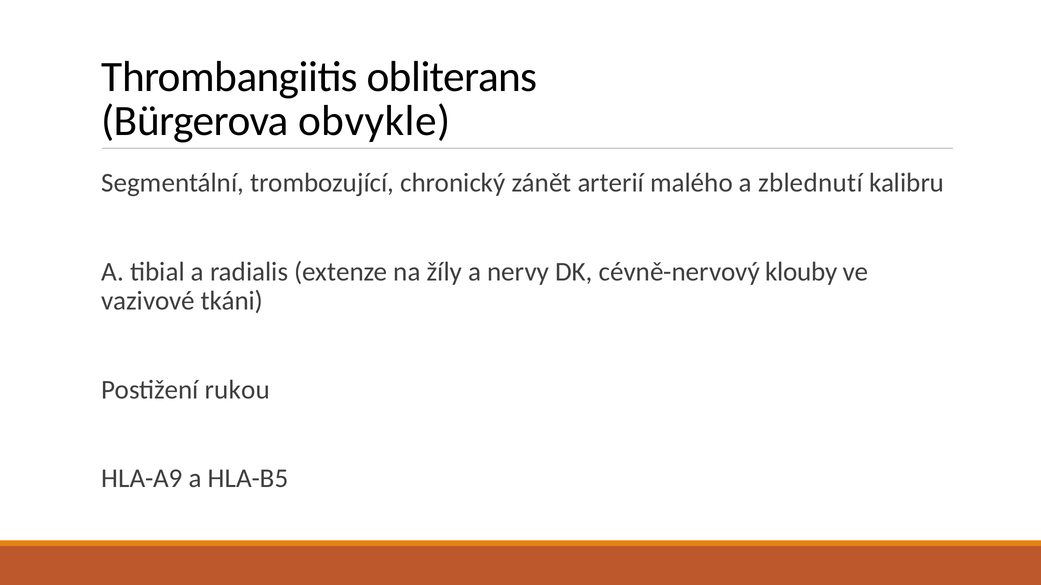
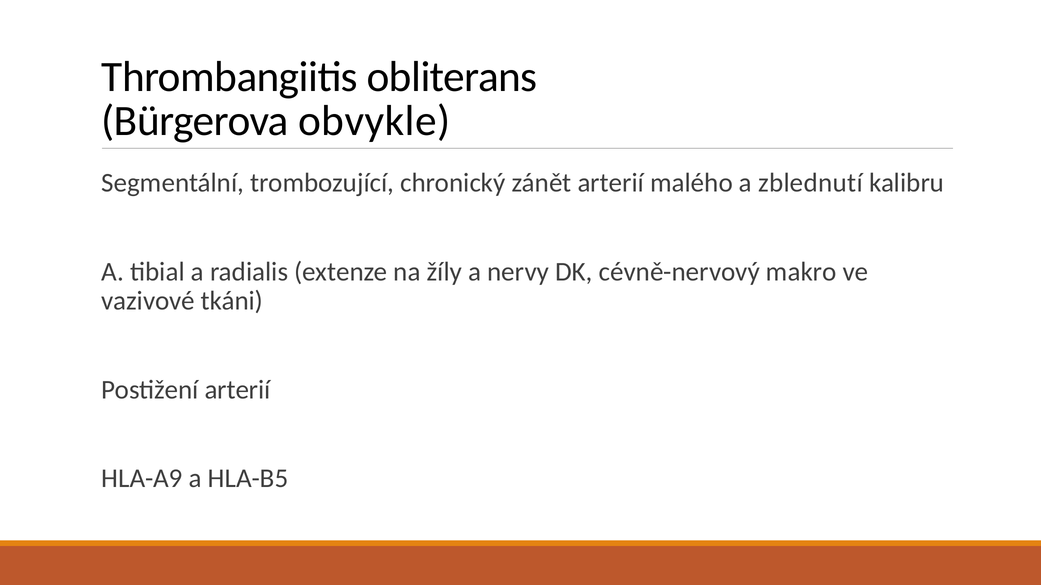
klouby: klouby -> makro
Postižení rukou: rukou -> arterií
